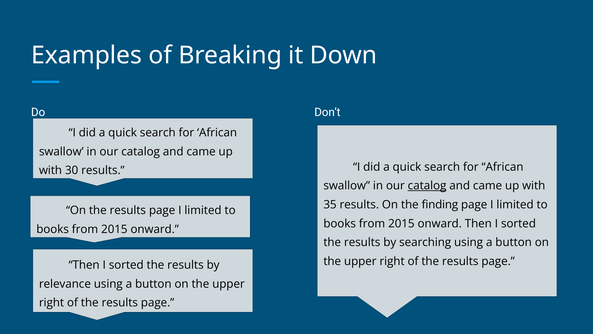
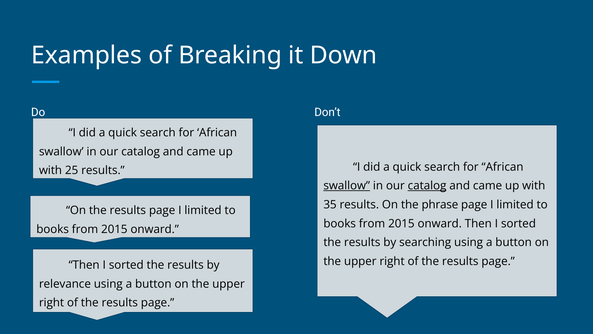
30: 30 -> 25
swallow at (347, 186) underline: none -> present
finding: finding -> phrase
